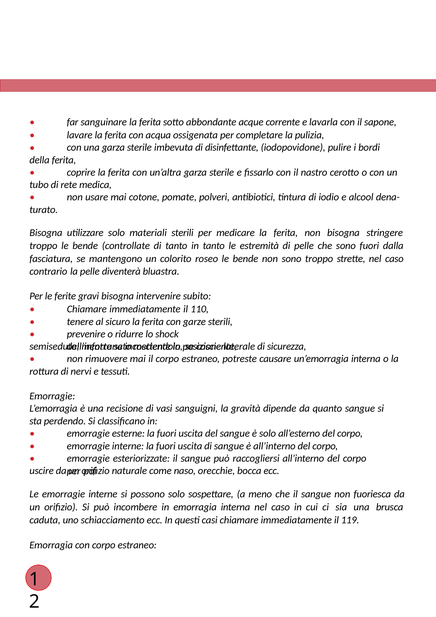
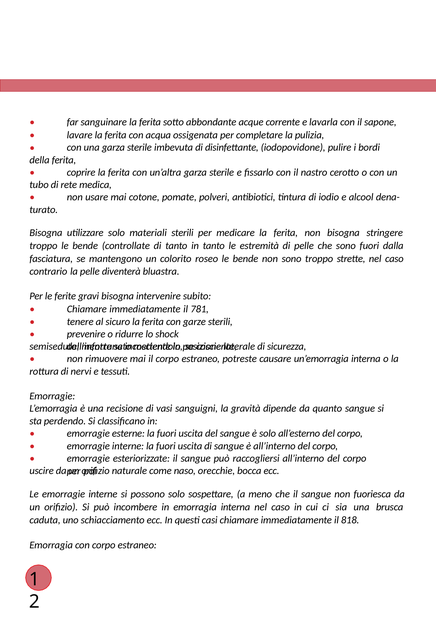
110: 110 -> 781
119: 119 -> 818
